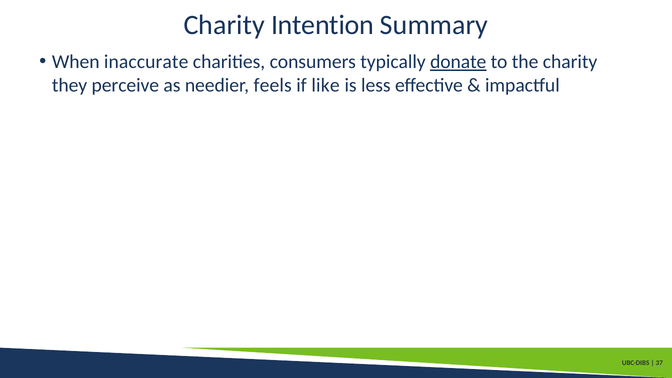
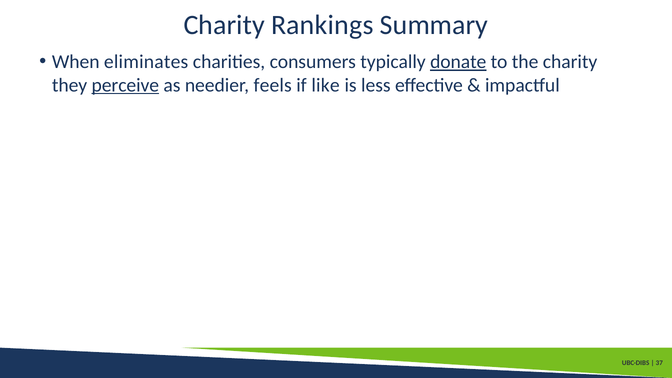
Intention: Intention -> Rankings
inaccurate: inaccurate -> eliminates
perceive underline: none -> present
